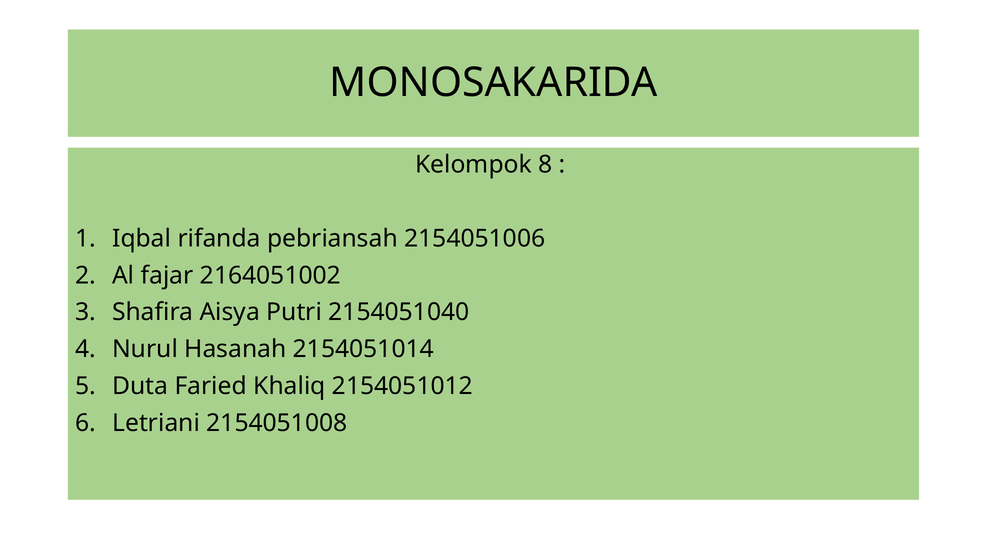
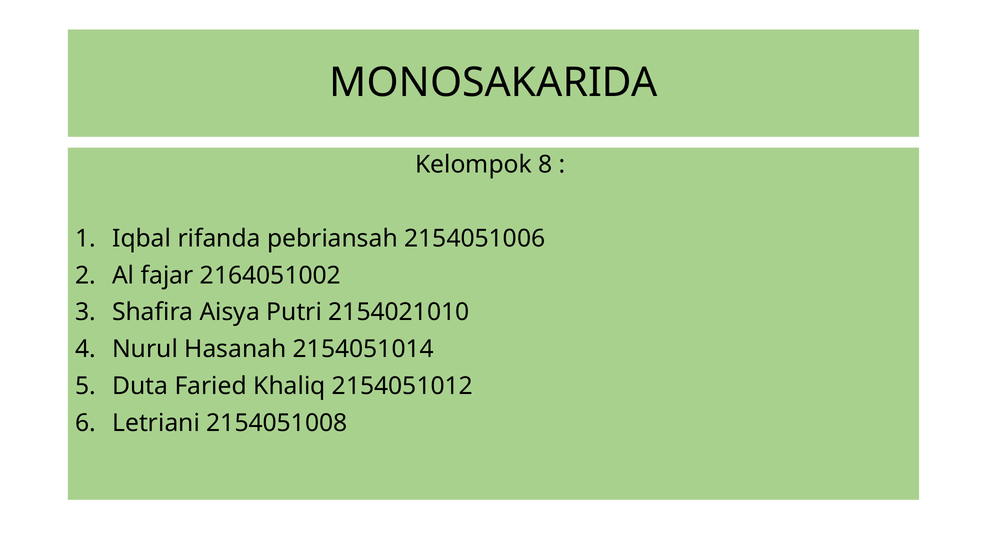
2154051040: 2154051040 -> 2154021010
